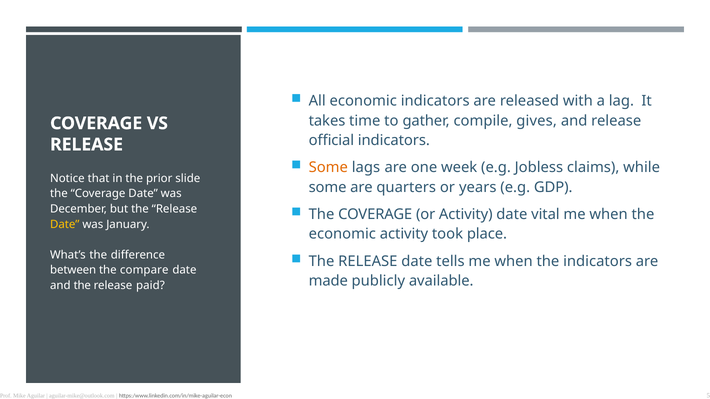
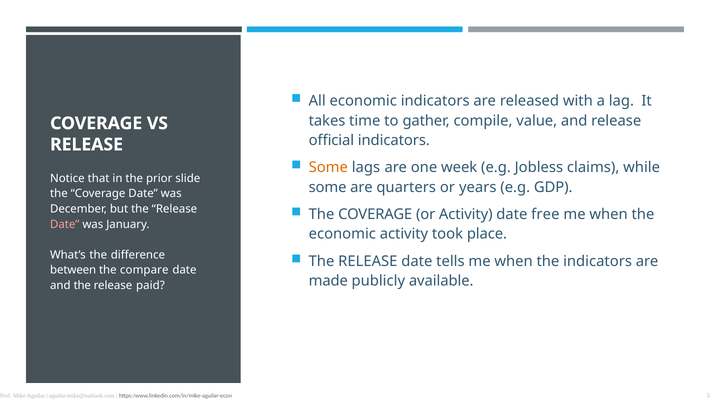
gives: gives -> value
vital: vital -> free
Date at (65, 225) colour: yellow -> pink
